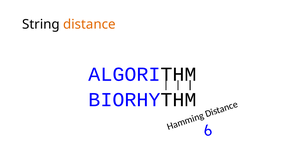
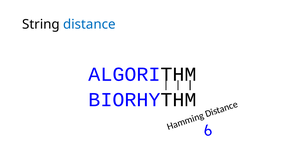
distance colour: orange -> blue
